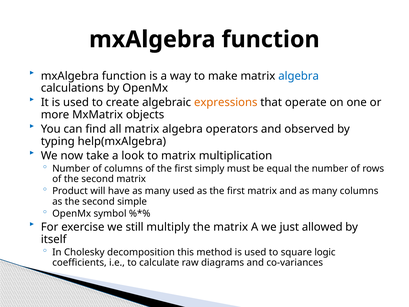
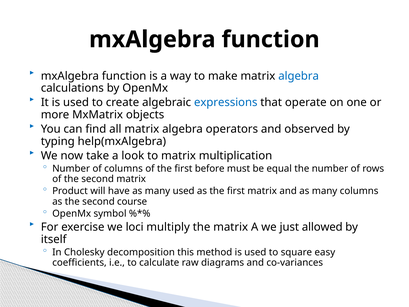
expressions colour: orange -> blue
simply: simply -> before
simple: simple -> course
still: still -> loci
logic: logic -> easy
